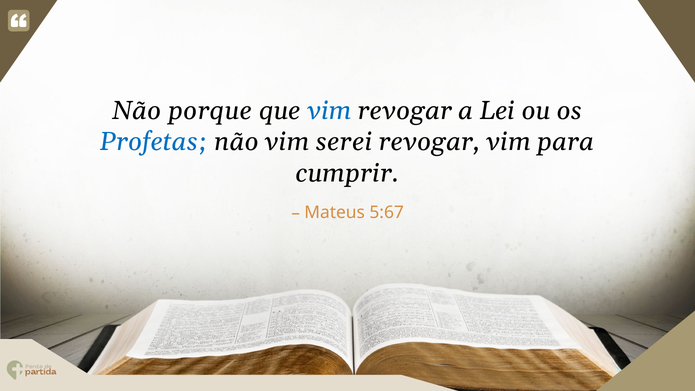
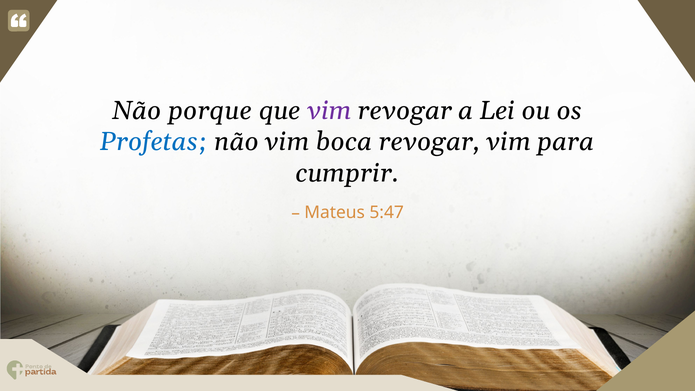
vim at (329, 110) colour: blue -> purple
serei: serei -> boca
5:67: 5:67 -> 5:47
